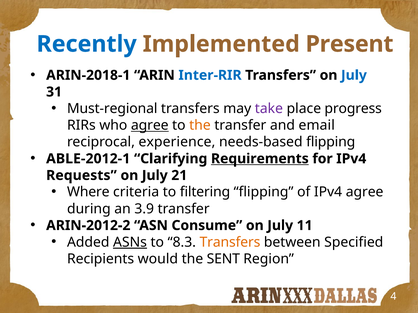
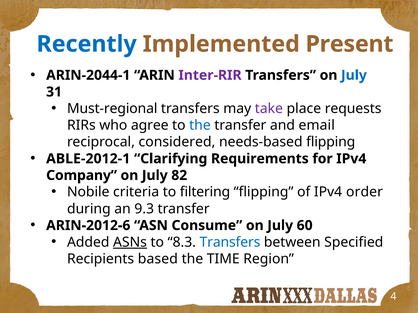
ARIN-2018-1: ARIN-2018-1 -> ARIN-2044-1
Inter-RIR colour: blue -> purple
progress: progress -> requests
agree at (150, 125) underline: present -> none
the at (200, 125) colour: orange -> blue
experience: experience -> considered
Requirements underline: present -> none
Requests: Requests -> Company
21: 21 -> 82
Where: Where -> Nobile
IPv4 agree: agree -> order
3.9: 3.9 -> 9.3
ARIN-2012-2: ARIN-2012-2 -> ARIN-2012-6
11: 11 -> 60
Transfers at (230, 243) colour: orange -> blue
would: would -> based
SENT: SENT -> TIME
